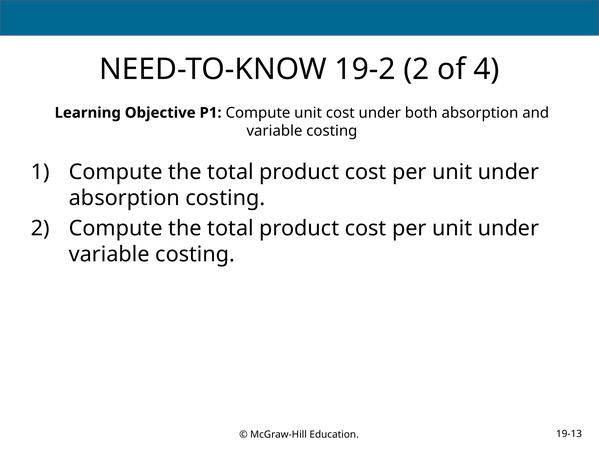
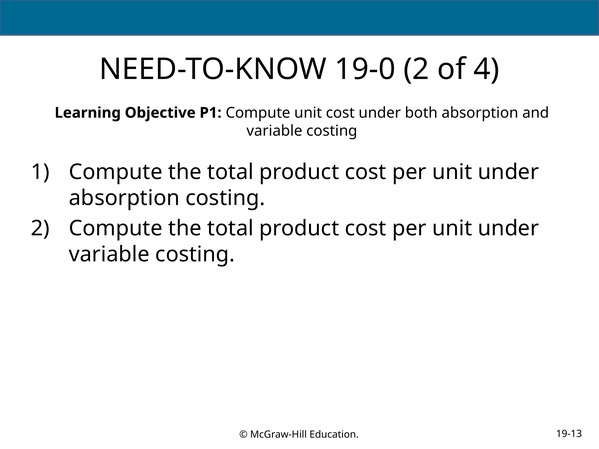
19-2: 19-2 -> 19-0
